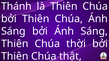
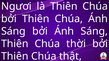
Thánh: Thánh -> Ngươi
